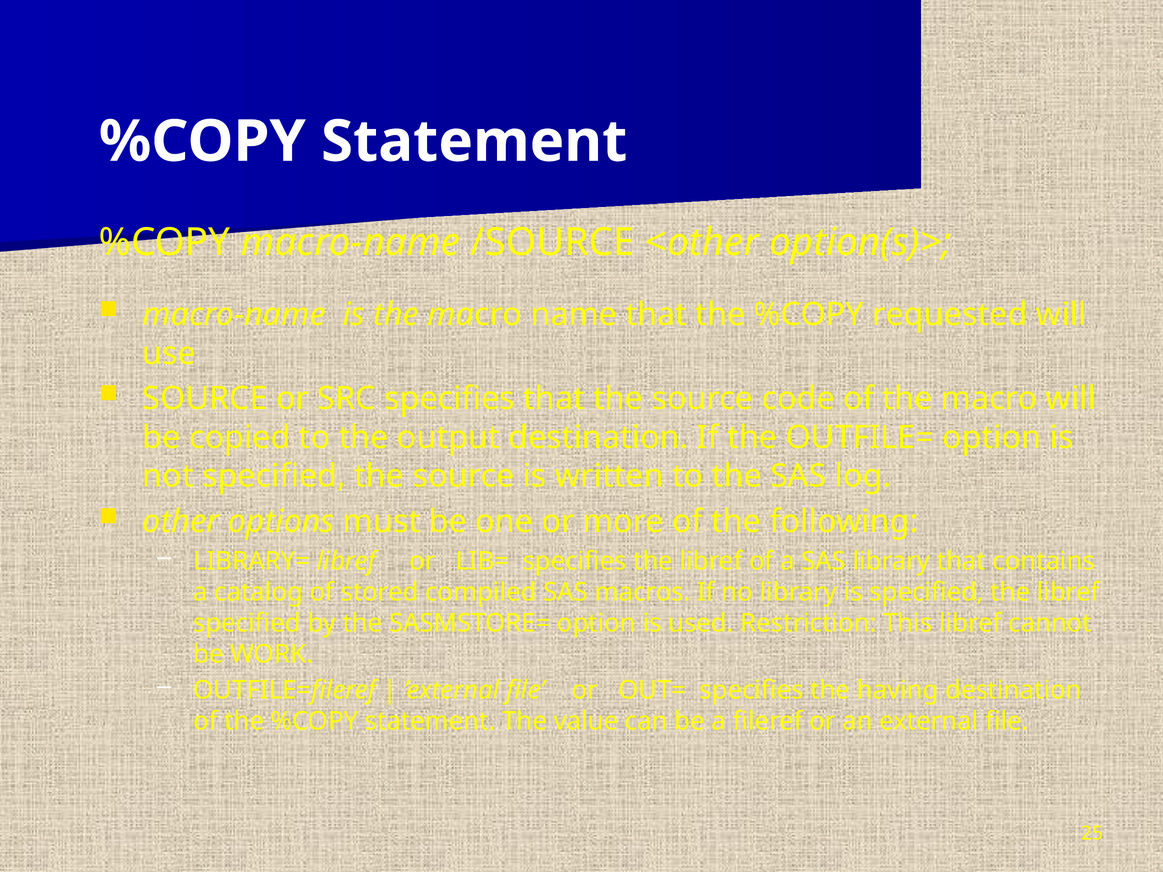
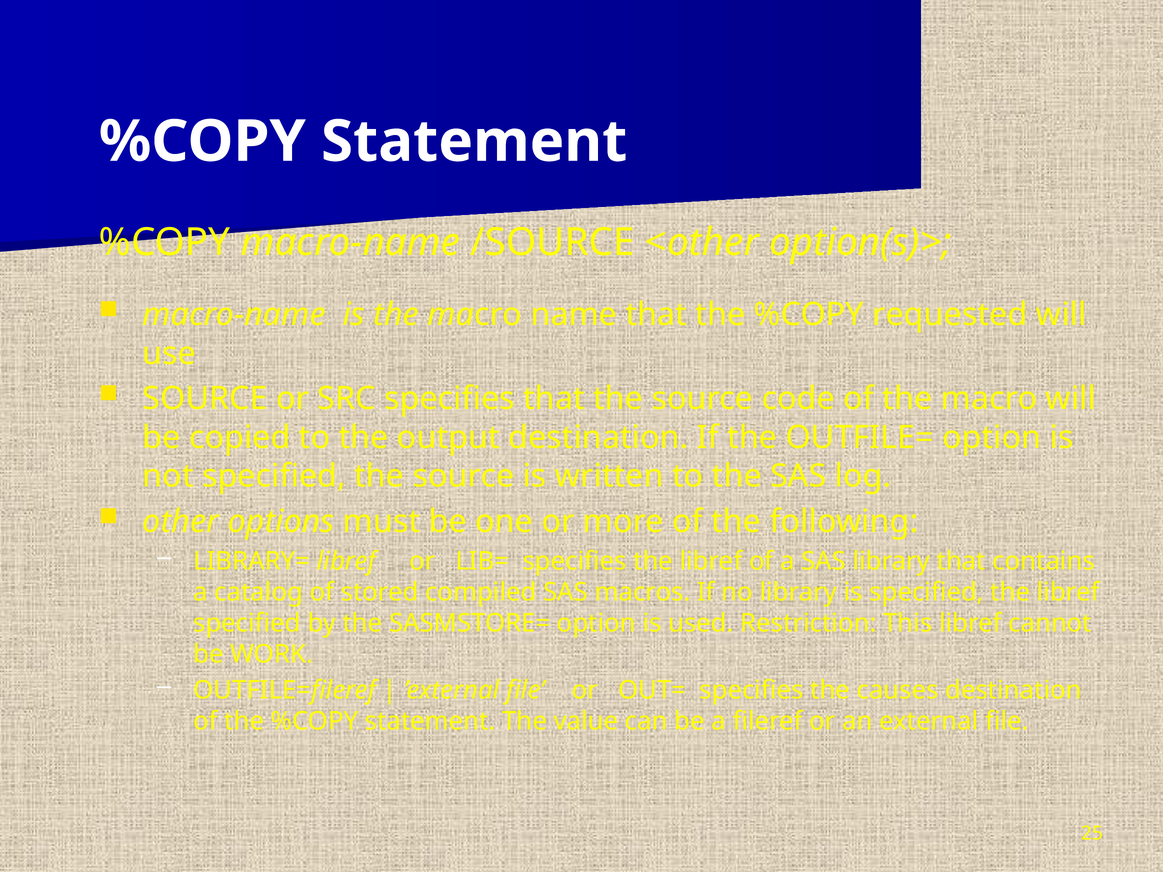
having: having -> causes
